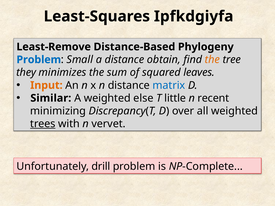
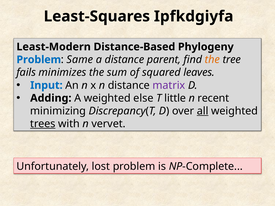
Least-Remove: Least-Remove -> Least-Modern
Small: Small -> Same
obtain: obtain -> parent
they: they -> fails
Input colour: orange -> blue
matrix colour: blue -> purple
Similar: Similar -> Adding
all underline: none -> present
drill: drill -> lost
